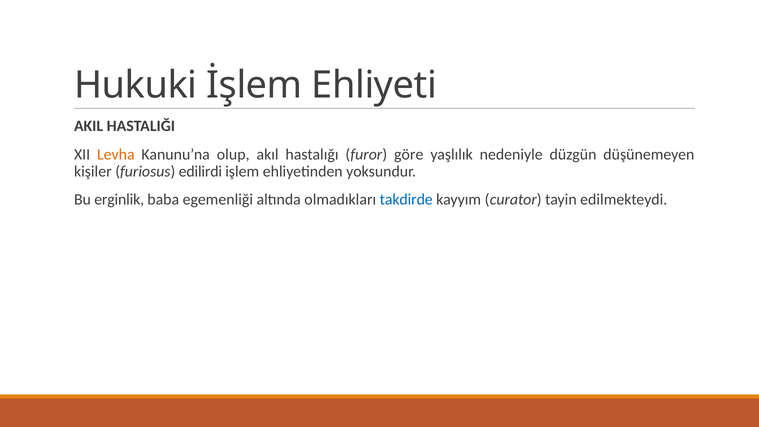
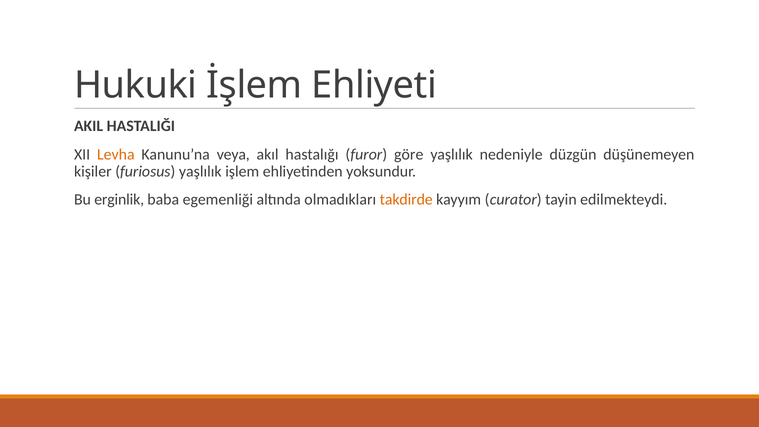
olup: olup -> veya
furiosus edilirdi: edilirdi -> yaşlılık
takdirde colour: blue -> orange
